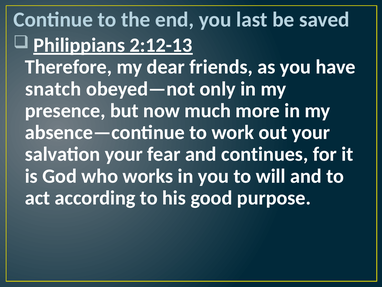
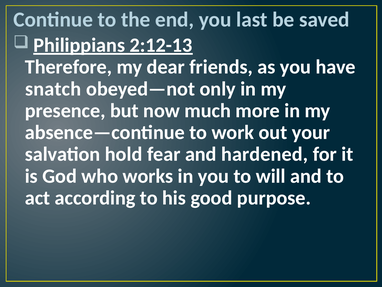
salvation your: your -> hold
continues: continues -> hardened
